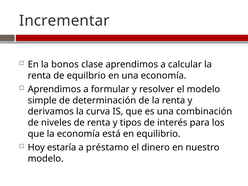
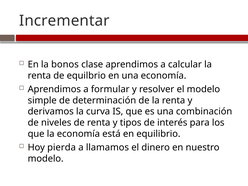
estaría: estaría -> pierda
préstamo: préstamo -> llamamos
